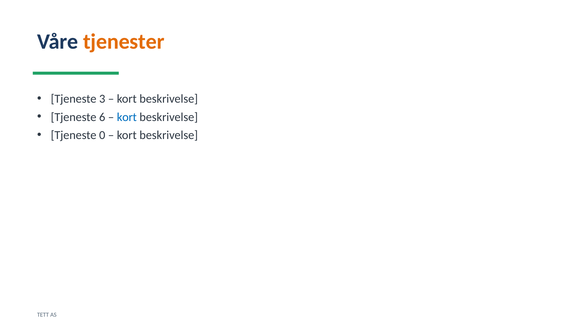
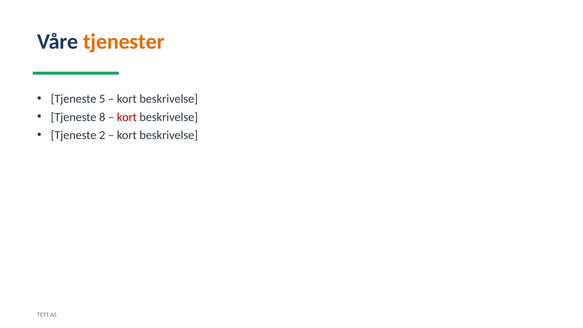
3: 3 -> 5
6: 6 -> 8
kort at (127, 117) colour: blue -> red
0: 0 -> 2
